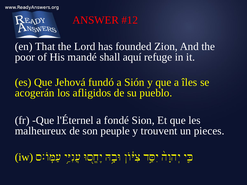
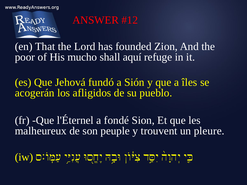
mandé: mandé -> mucho
pieces: pieces -> pleure
